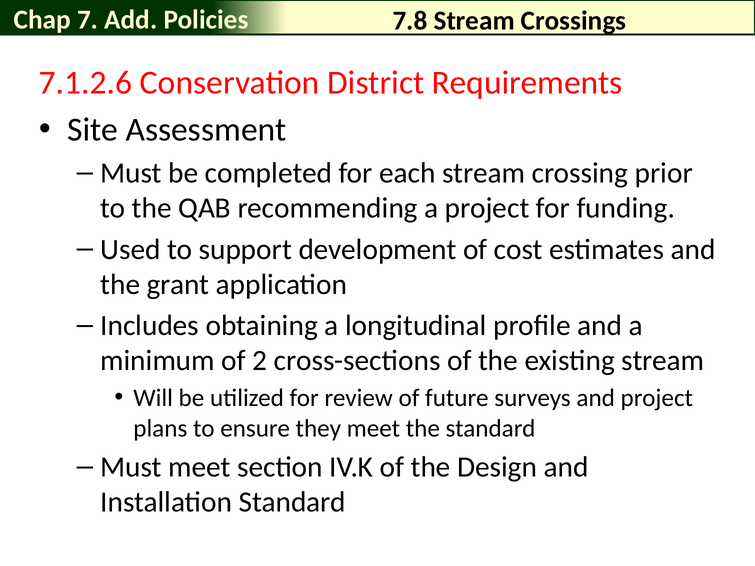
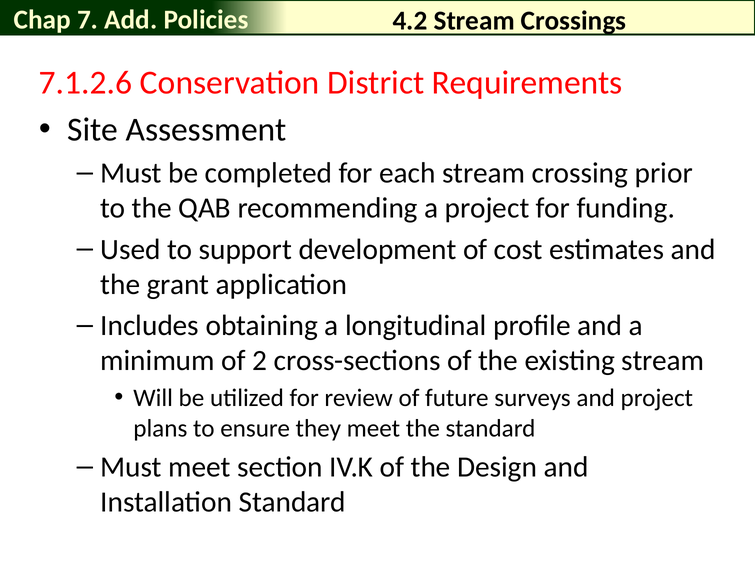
7.8: 7.8 -> 4.2
